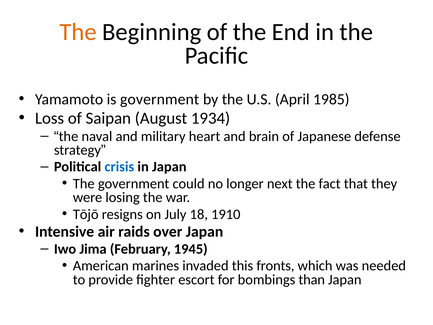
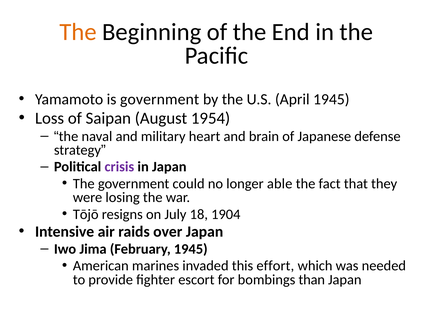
April 1985: 1985 -> 1945
1934: 1934 -> 1954
crisis colour: blue -> purple
next: next -> able
1910: 1910 -> 1904
fronts: fronts -> effort
